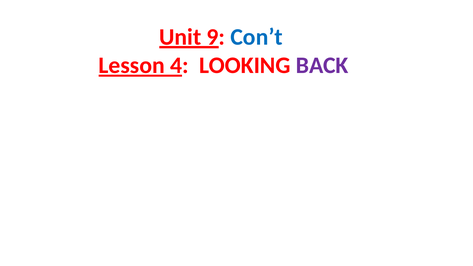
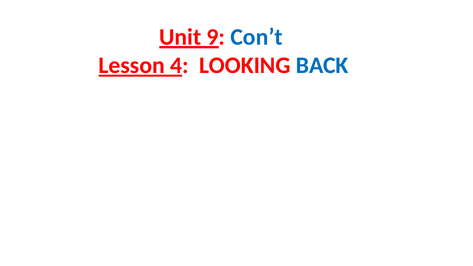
BACK colour: purple -> blue
